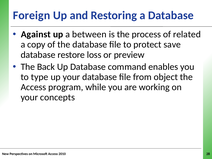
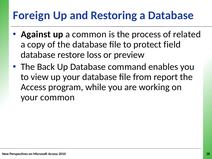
a between: between -> common
save: save -> field
type: type -> view
object: object -> report
your concepts: concepts -> common
